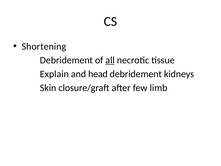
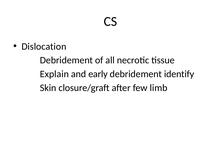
Shortening: Shortening -> Dislocation
all underline: present -> none
head: head -> early
kidneys: kidneys -> identify
